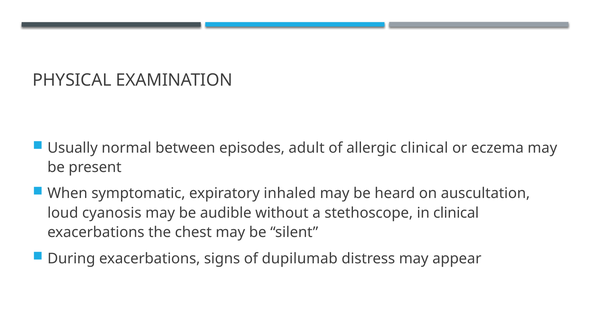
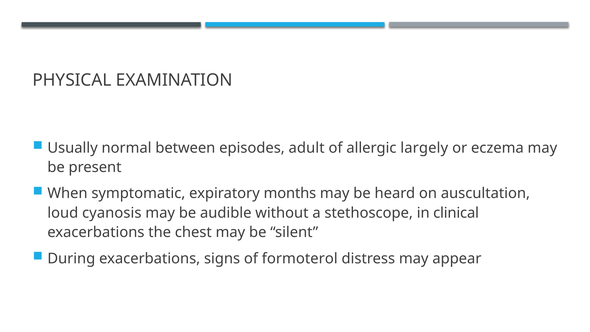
allergic clinical: clinical -> largely
inhaled: inhaled -> months
dupilumab: dupilumab -> formoterol
